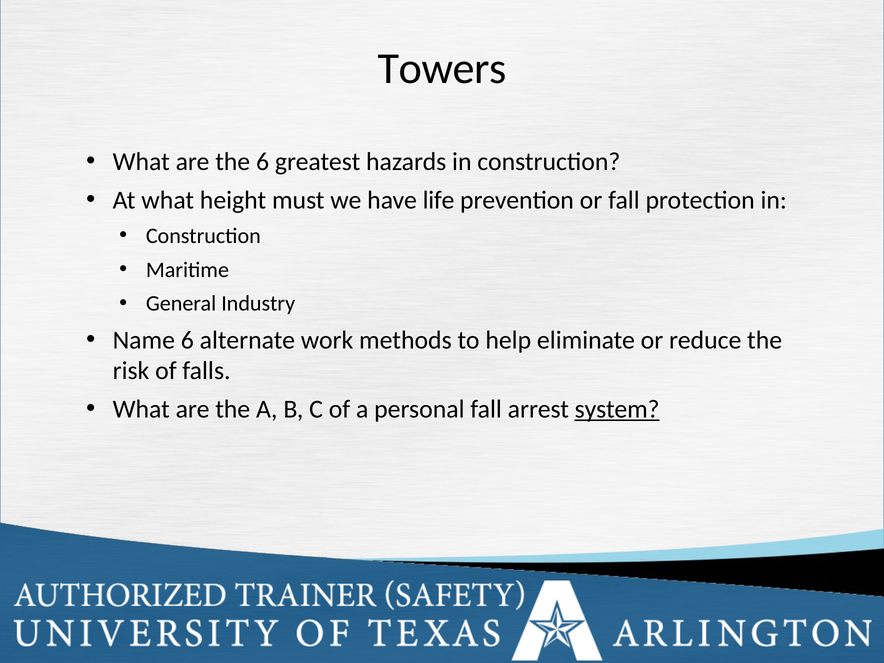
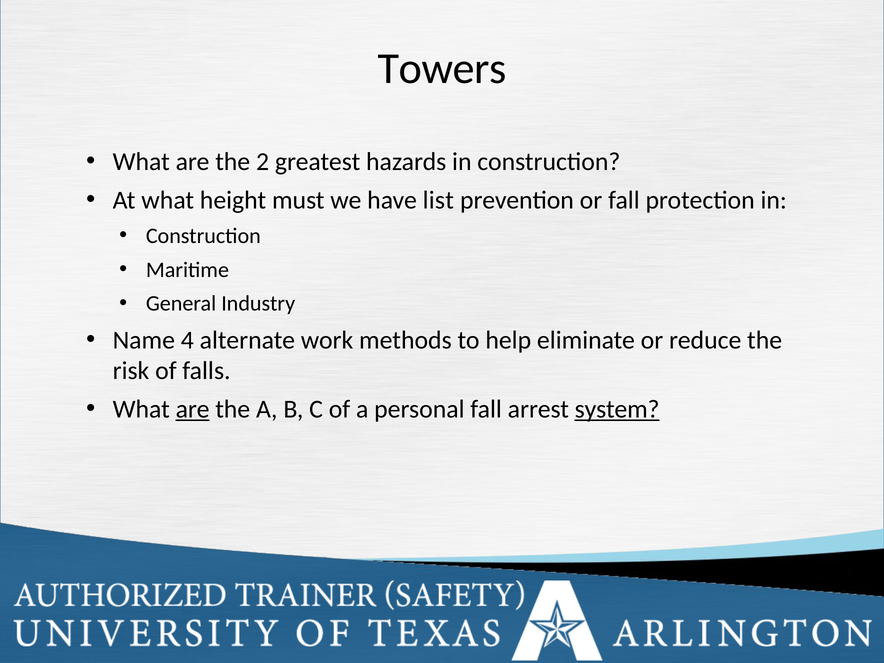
the 6: 6 -> 2
life: life -> list
Name 6: 6 -> 4
are at (193, 409) underline: none -> present
